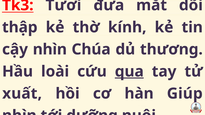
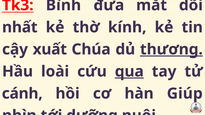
Tươi: Tươi -> Bình
thập: thập -> nhất
cậy nhìn: nhìn -> xuất
thương underline: none -> present
xuất: xuất -> cánh
